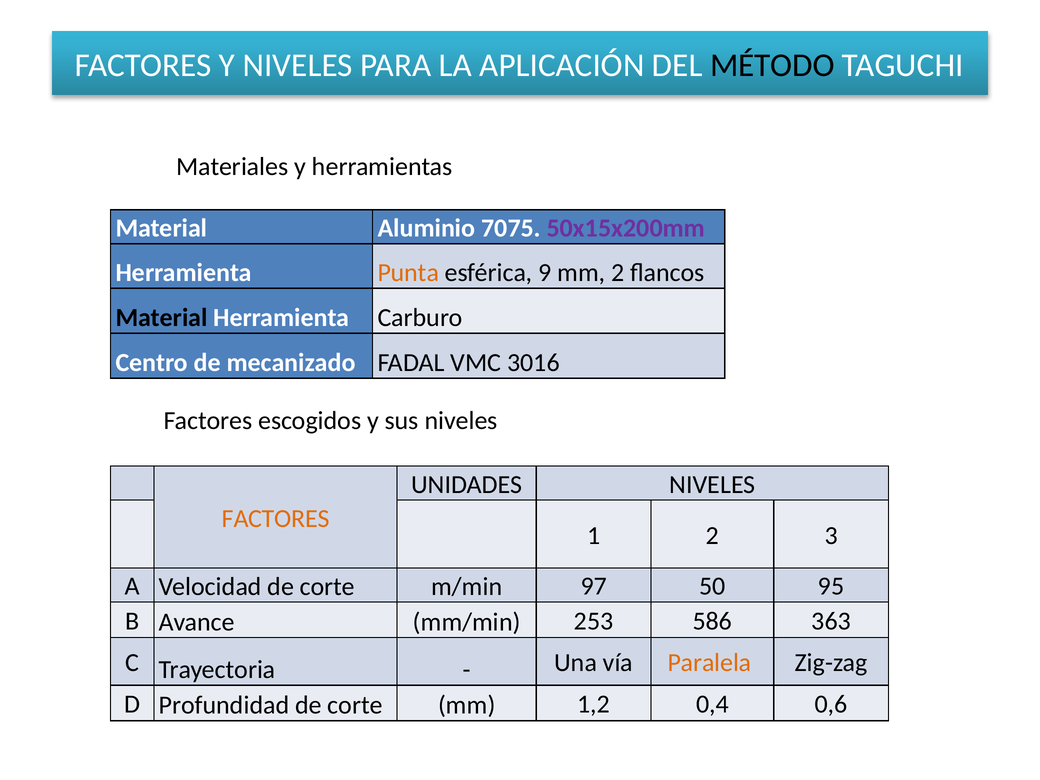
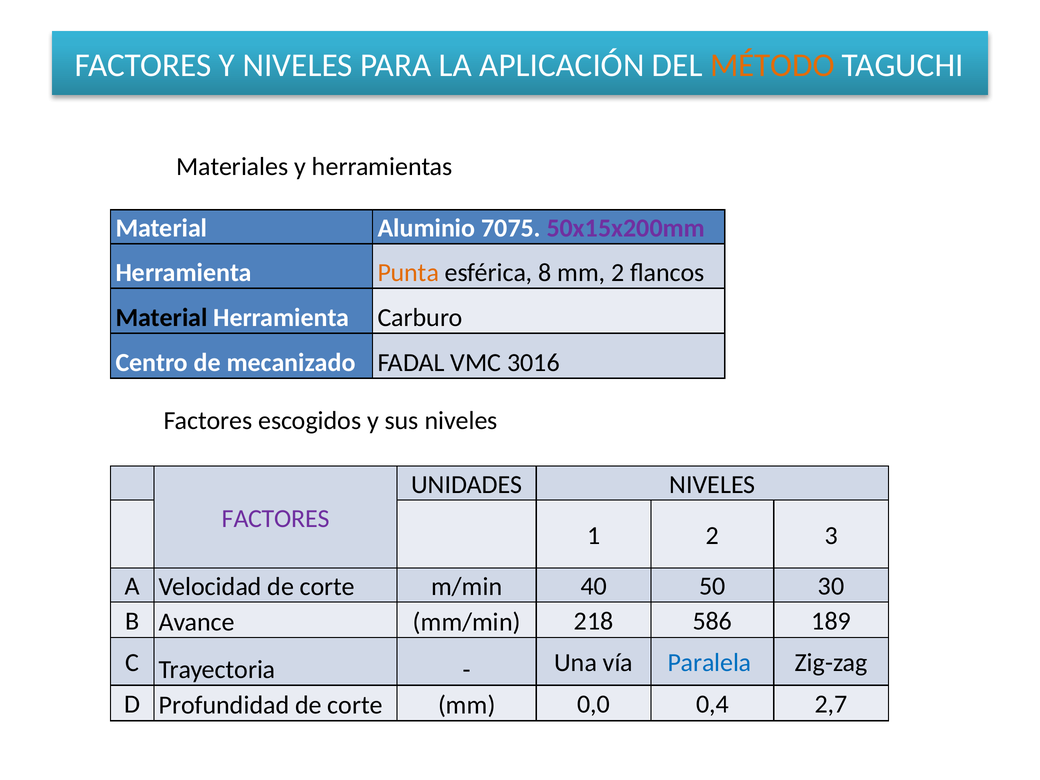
MÉTODO colour: black -> orange
9: 9 -> 8
FACTORES at (276, 518) colour: orange -> purple
97: 97 -> 40
95: 95 -> 30
253: 253 -> 218
363: 363 -> 189
Paralela colour: orange -> blue
1,2: 1,2 -> 0,0
0,6: 0,6 -> 2,7
